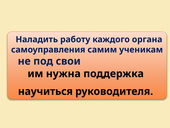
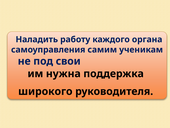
научиться: научиться -> широкого
